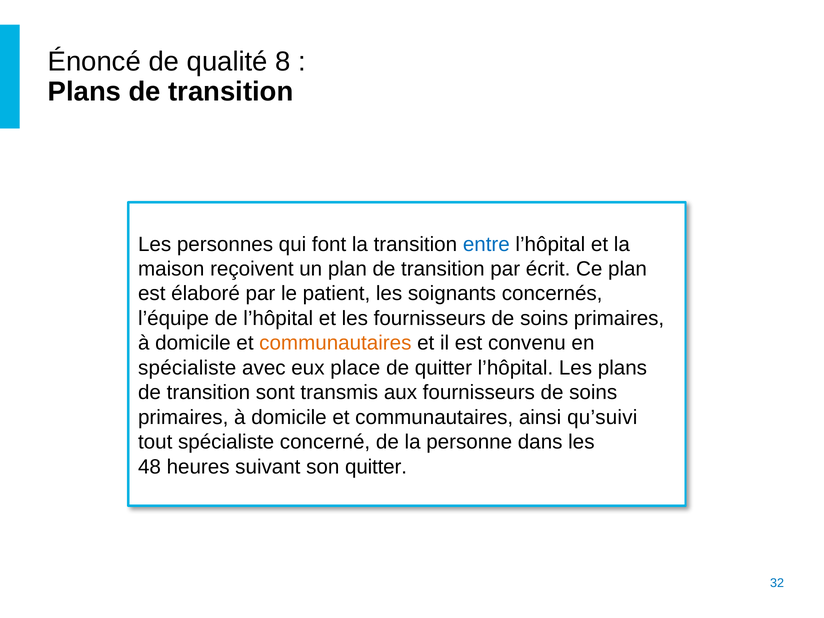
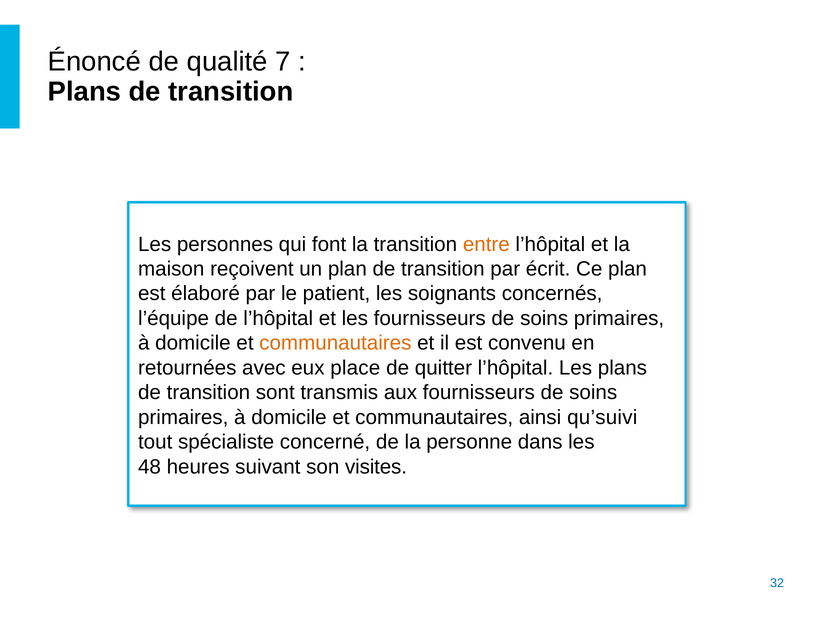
8: 8 -> 7
entre colour: blue -> orange
spécialiste at (187, 368): spécialiste -> retournées
son quitter: quitter -> visites
